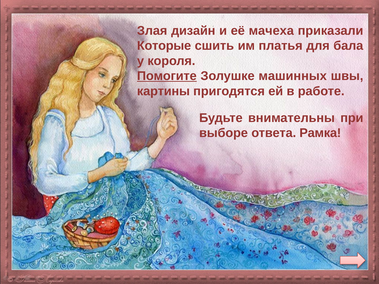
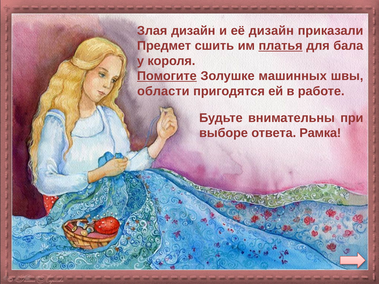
её мачеха: мачеха -> дизайн
Которые: Которые -> Предмет
платья underline: none -> present
картины: картины -> области
